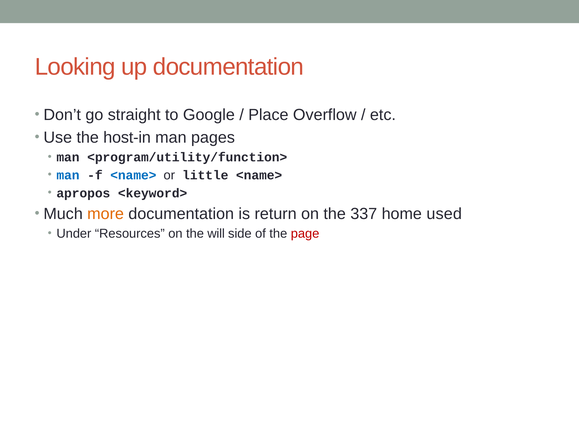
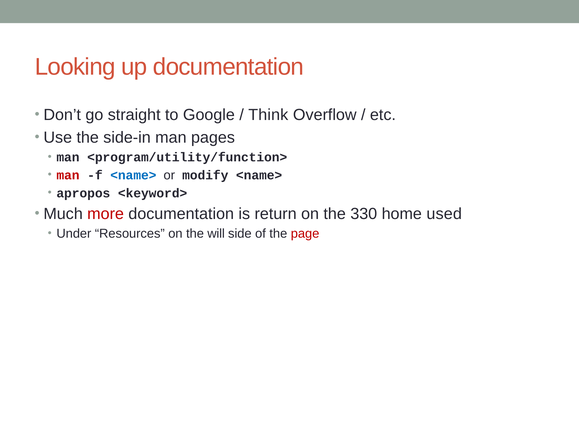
Place: Place -> Think
host-in: host-in -> side-in
man at (68, 175) colour: blue -> red
little: little -> modify
more colour: orange -> red
337: 337 -> 330
